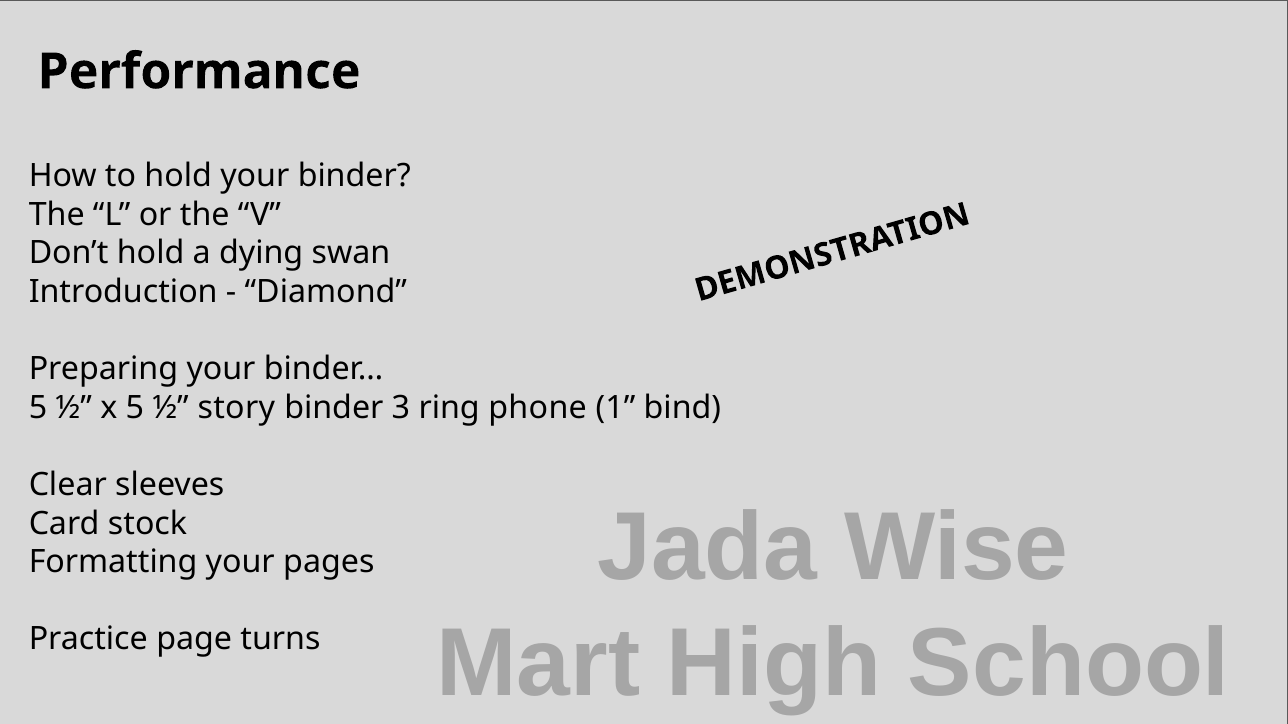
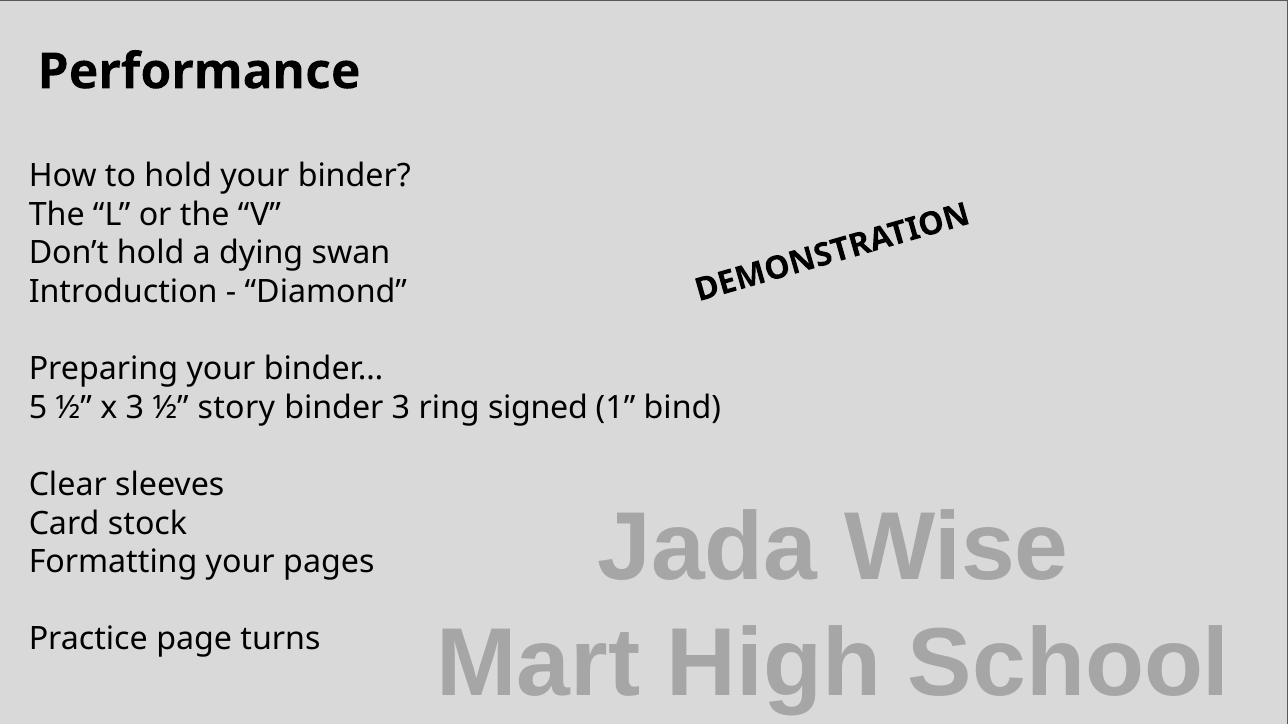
x 5: 5 -> 3
phone: phone -> signed
